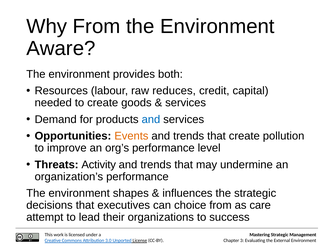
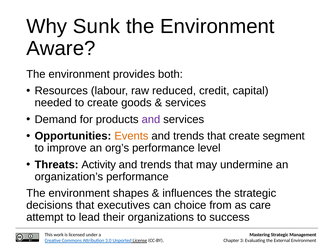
Why From: From -> Sunk
reduces: reduces -> reduced
and at (151, 120) colour: blue -> purple
pollution: pollution -> segment
